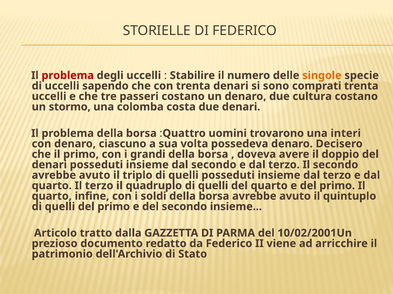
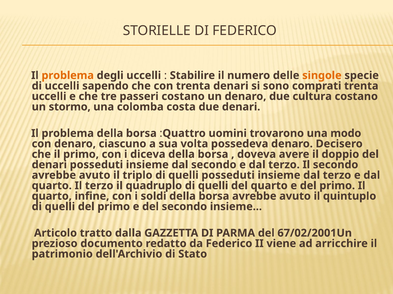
problema at (68, 76) colour: red -> orange
interi: interi -> modo
grandi: grandi -> diceva
10/02/2001Un: 10/02/2001Un -> 67/02/2001Un
